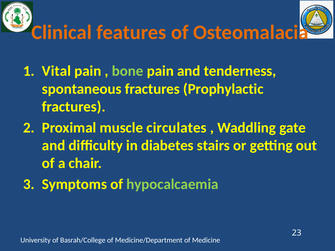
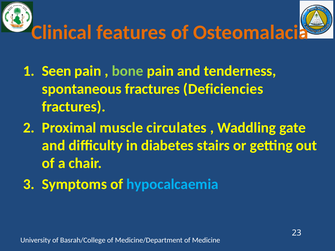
Vital: Vital -> Seen
Prophylactic: Prophylactic -> Deficiencies
hypocalcaemia colour: light green -> light blue
